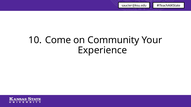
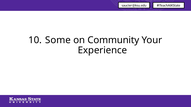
Come: Come -> Some
